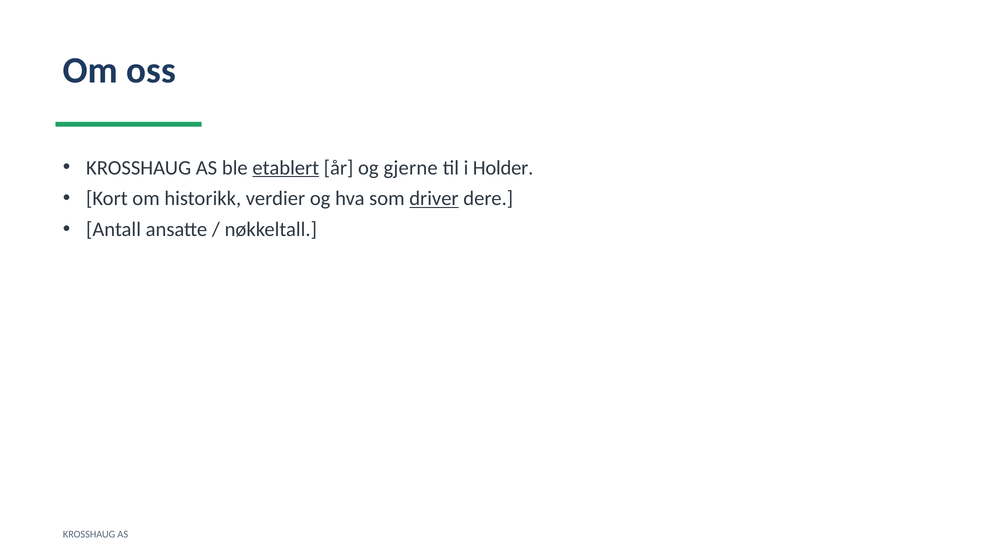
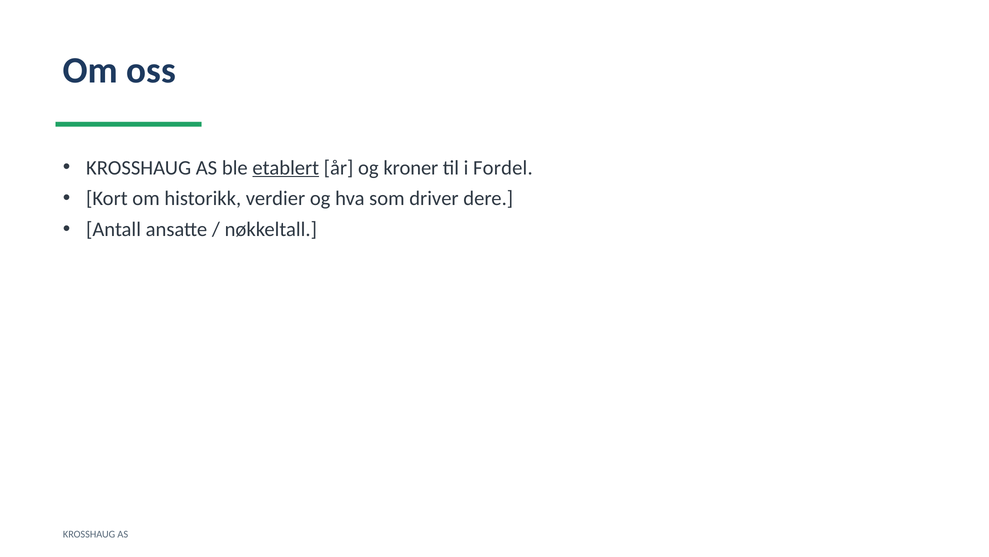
gjerne: gjerne -> kroner
Holder: Holder -> Fordel
driver underline: present -> none
